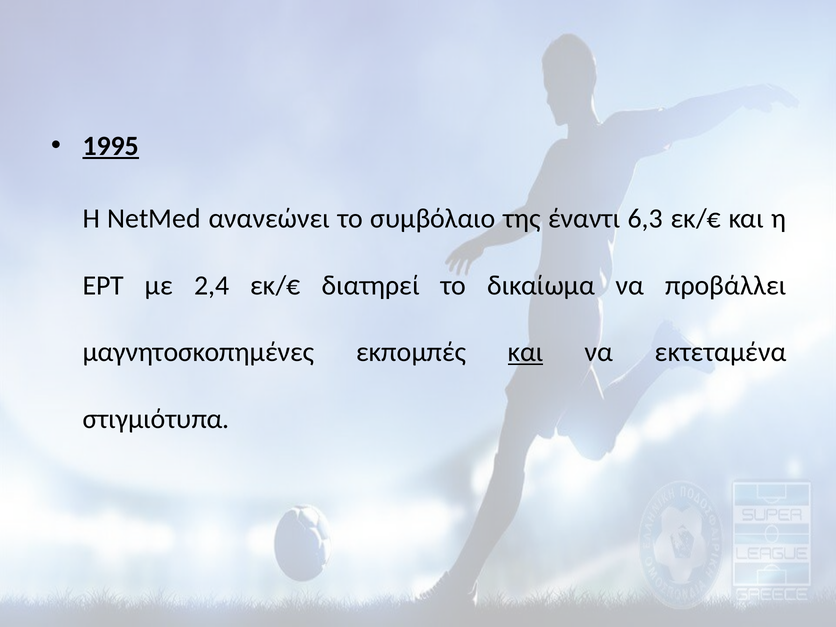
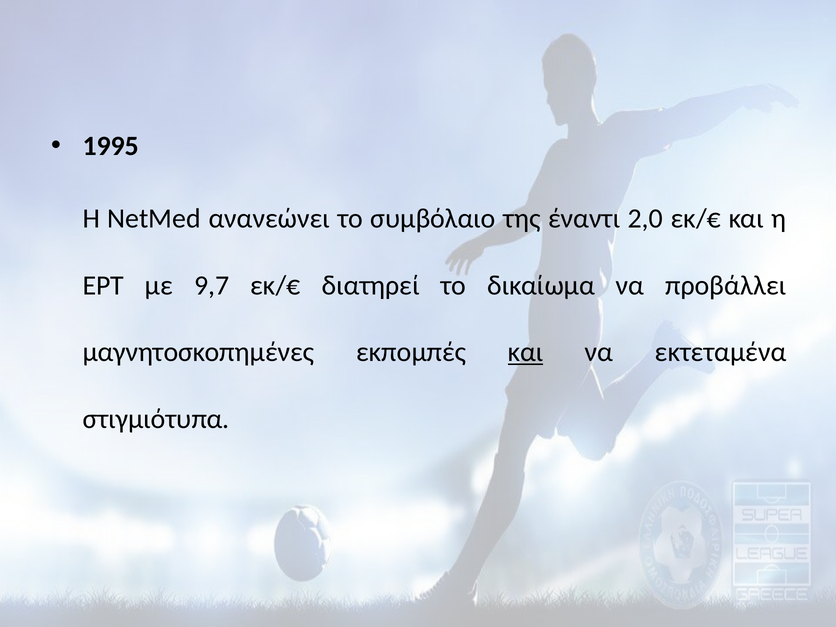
1995 underline: present -> none
6,3: 6,3 -> 2,0
2,4: 2,4 -> 9,7
